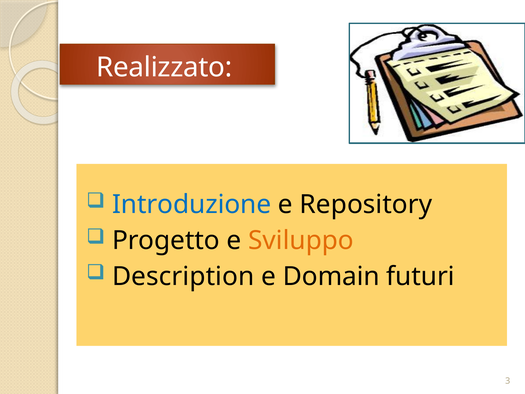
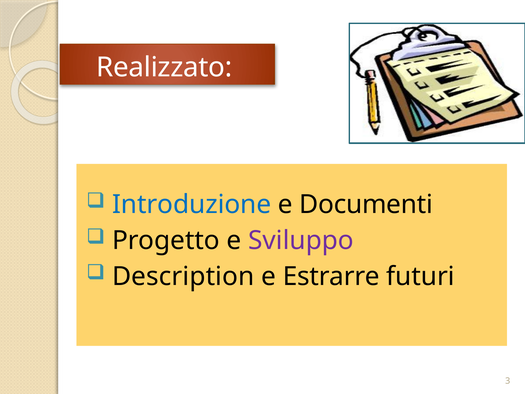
Repository: Repository -> Documenti
Sviluppo colour: orange -> purple
Domain: Domain -> Estrarre
